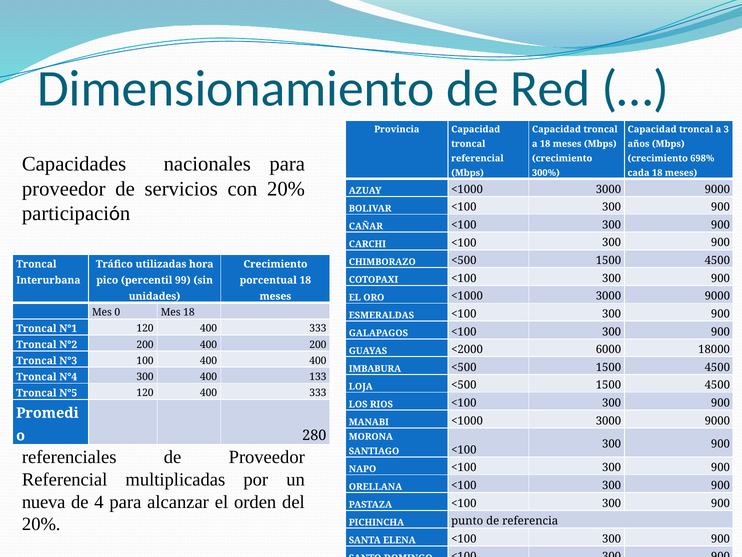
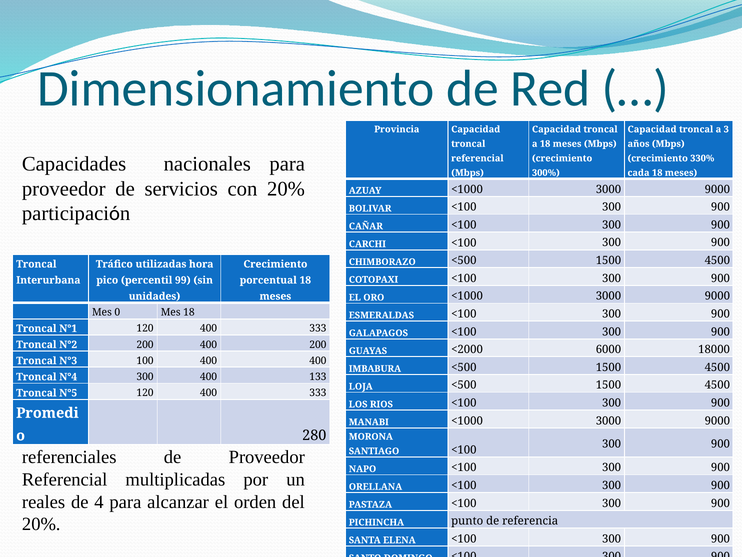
698%: 698% -> 330%
nueva: nueva -> reales
